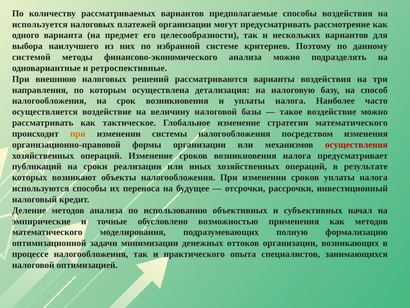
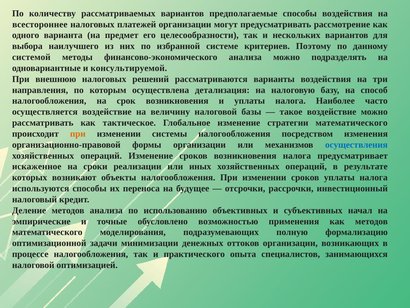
используется: используется -> всестороннее
ретроспективные: ретроспективные -> консультируемой
осуществления colour: red -> blue
публикаций: публикаций -> искаженное
